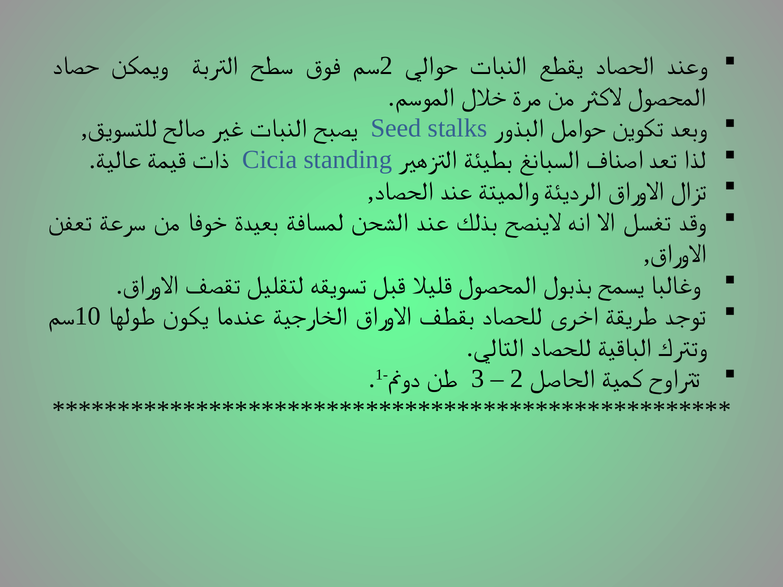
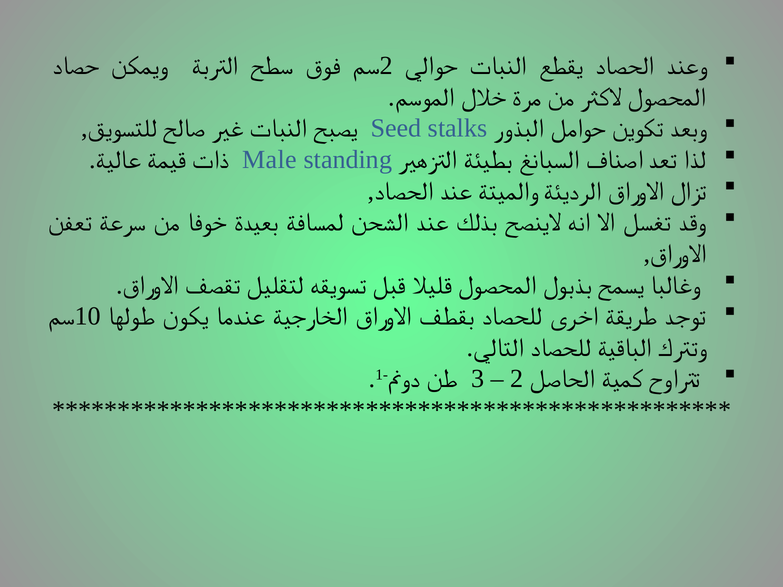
Cicia: Cicia -> Male
